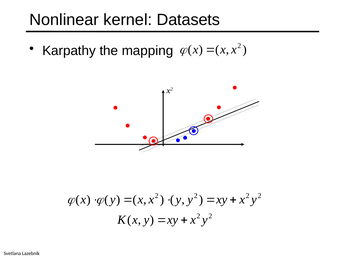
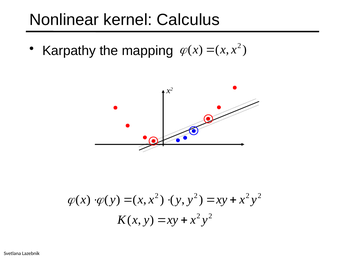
Datasets: Datasets -> Calculus
